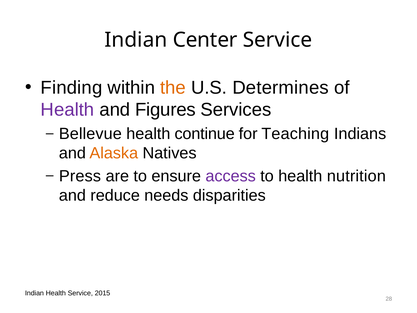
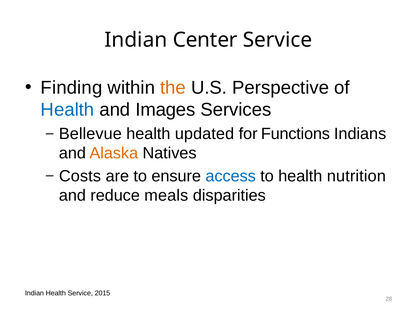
Determines: Determines -> Perspective
Health at (67, 110) colour: purple -> blue
Figures: Figures -> Images
continue: continue -> updated
Teaching: Teaching -> Functions
Press: Press -> Costs
access colour: purple -> blue
needs: needs -> meals
